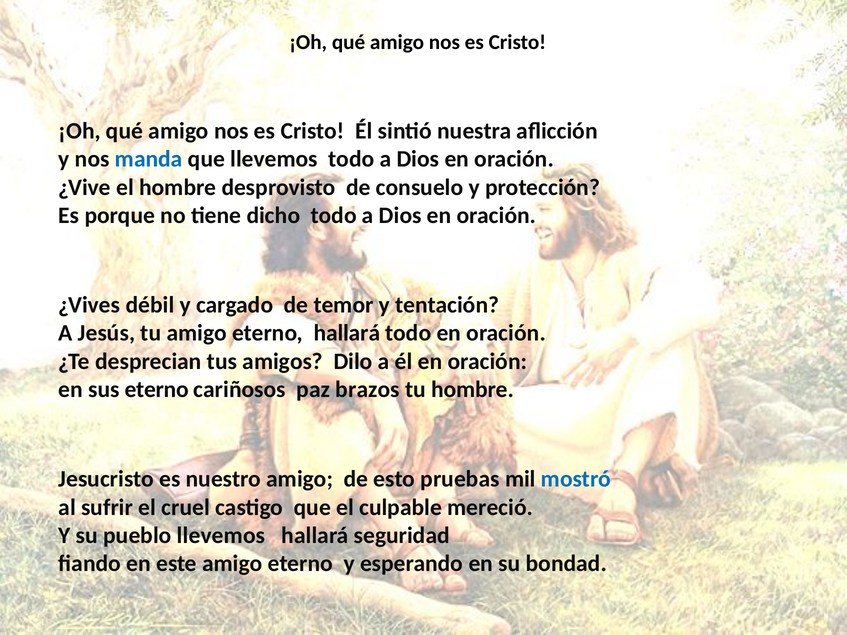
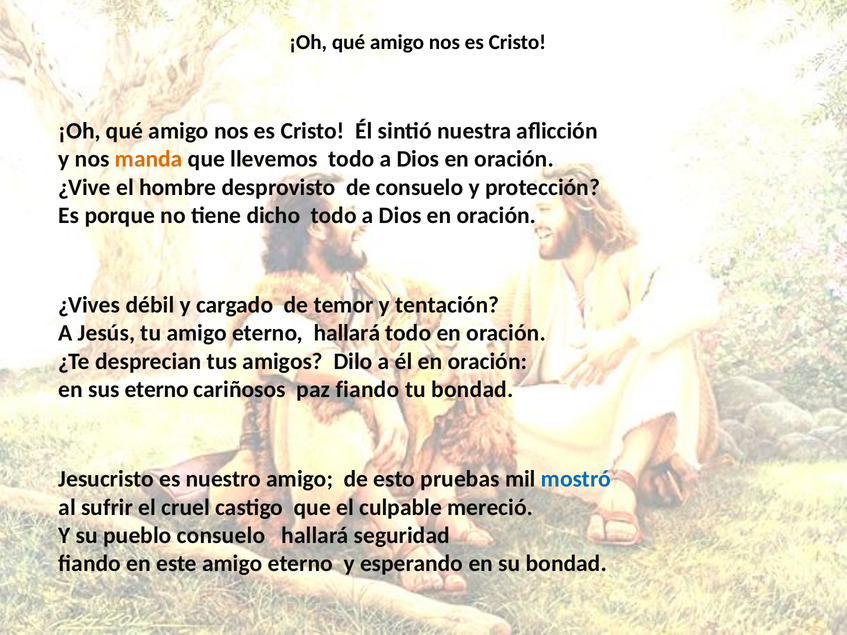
manda colour: blue -> orange
paz brazos: brazos -> fiando
tu hombre: hombre -> bondad
pueblo llevemos: llevemos -> consuelo
